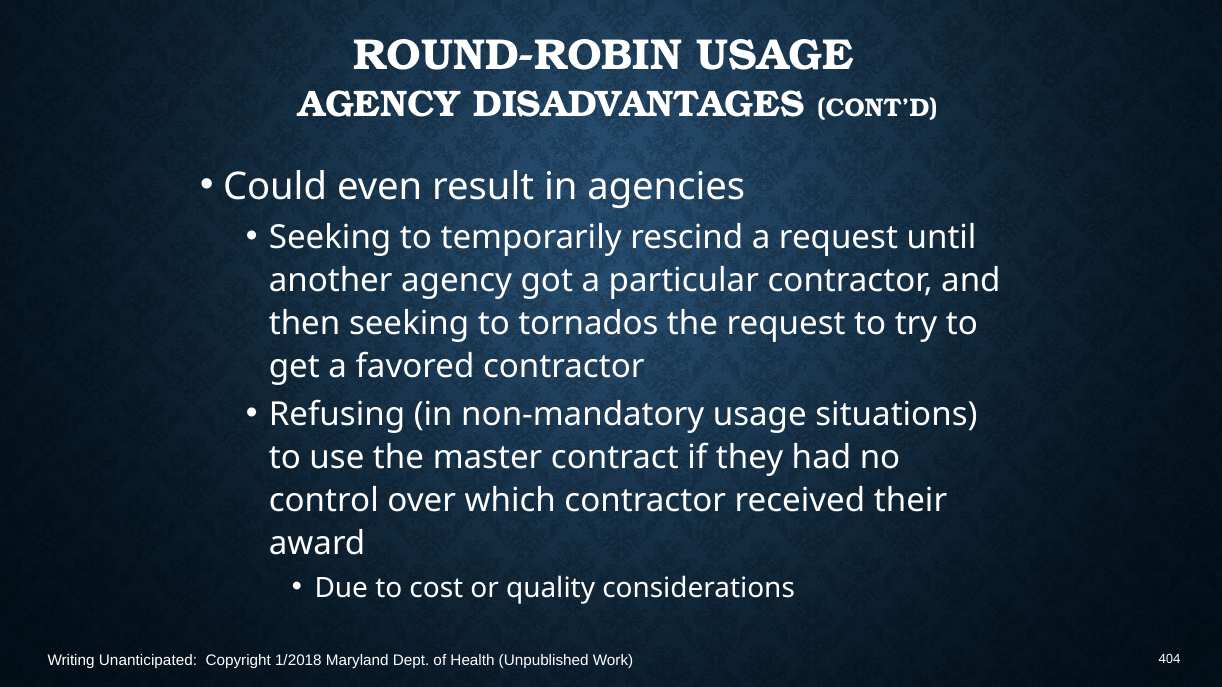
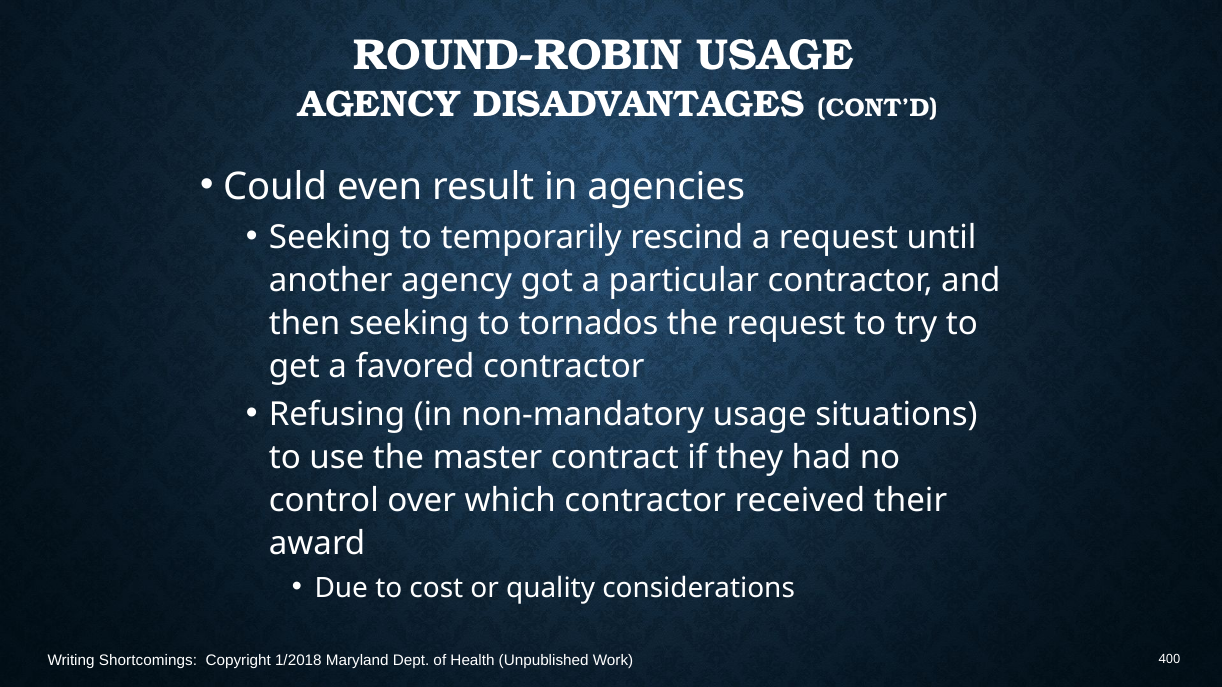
Unanticipated: Unanticipated -> Shortcomings
404: 404 -> 400
